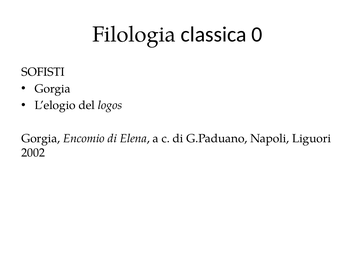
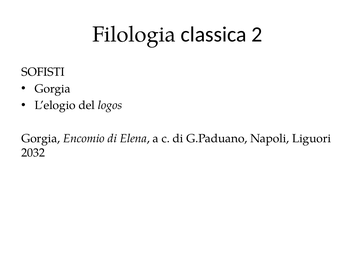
0: 0 -> 2
2002: 2002 -> 2032
